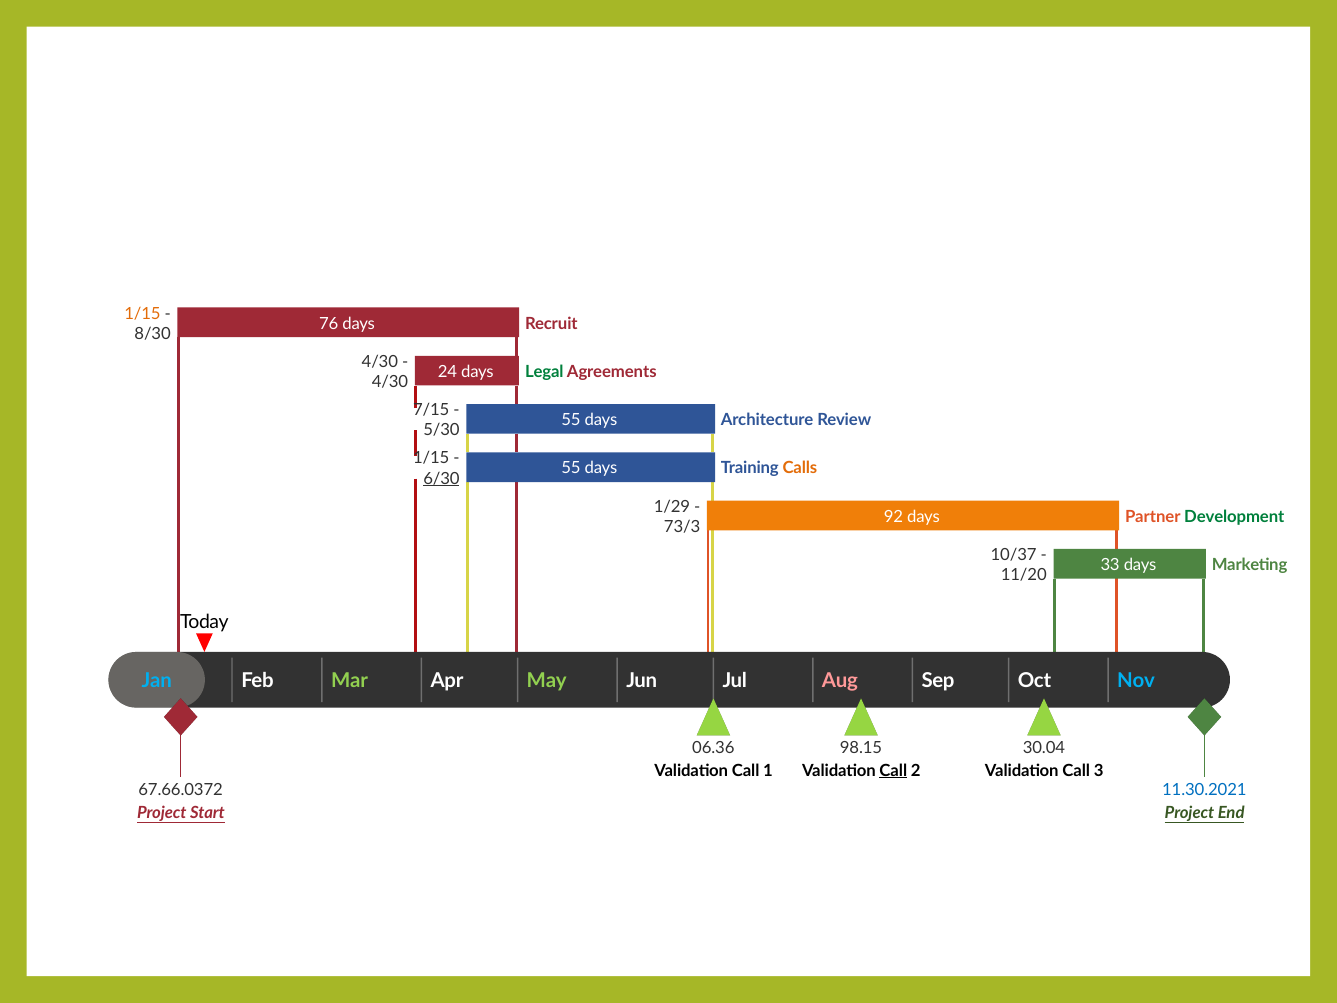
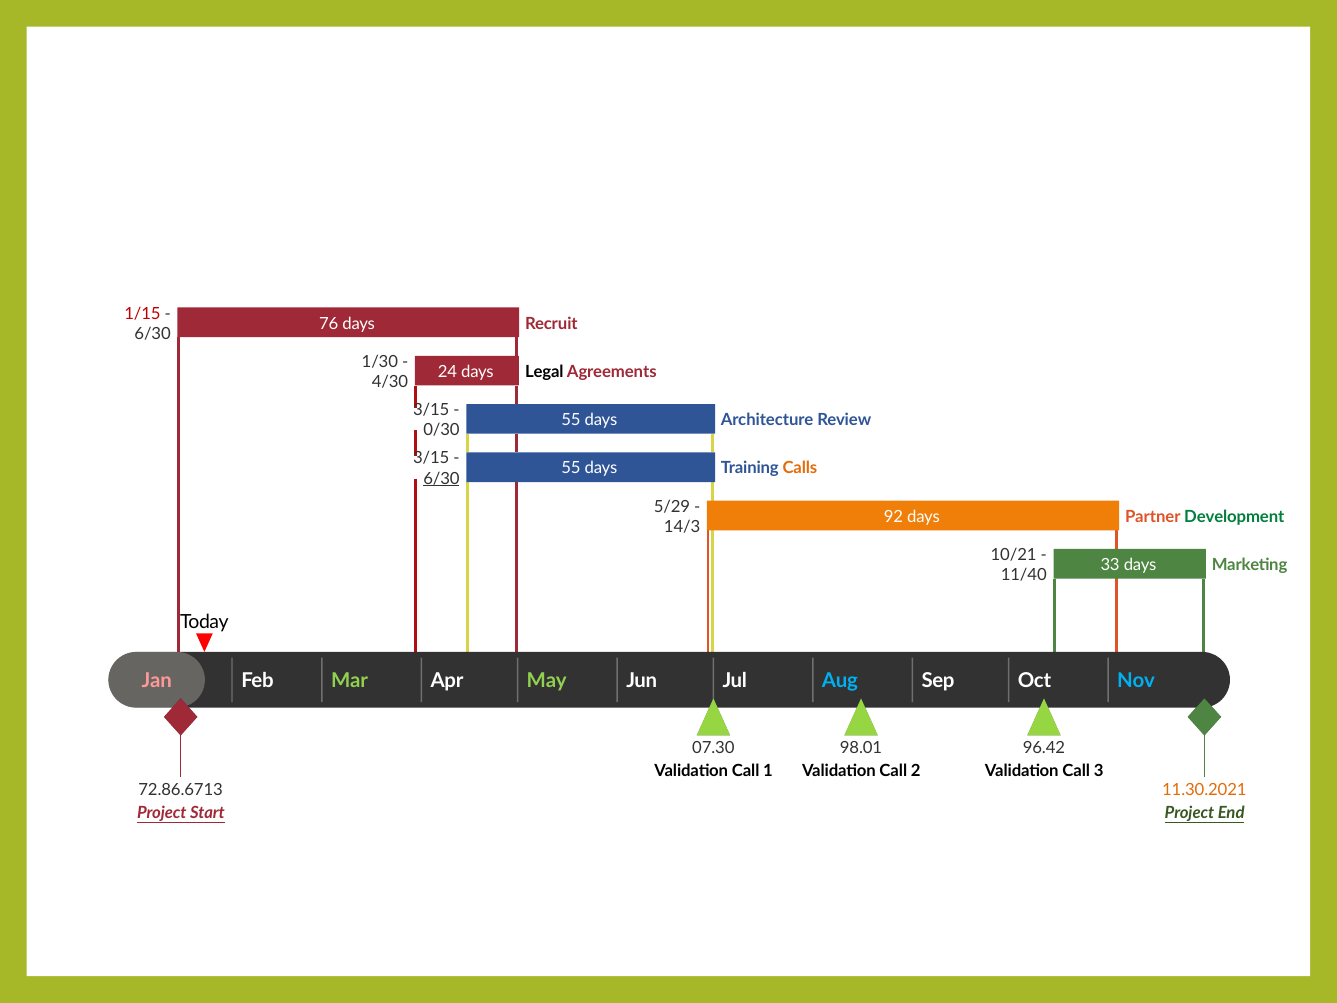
1/15 at (142, 313) colour: orange -> red
8/30 at (153, 334): 8/30 -> 6/30
4/30 at (380, 362): 4/30 -> 1/30
Legal colour: green -> black
7/15 at (431, 410): 7/15 -> 3/15
5/30: 5/30 -> 0/30
1/15 at (431, 458): 1/15 -> 3/15
1/29: 1/29 -> 5/29
73/3: 73/3 -> 14/3
10/37: 10/37 -> 10/21
11/20: 11/20 -> 11/40
Jan colour: light blue -> pink
Aug colour: pink -> light blue
06.36: 06.36 -> 07.30
98.15: 98.15 -> 98.01
30.04: 30.04 -> 96.42
Call at (893, 771) underline: present -> none
67.66.0372: 67.66.0372 -> 72.86.6713
11.30.2021 colour: blue -> orange
